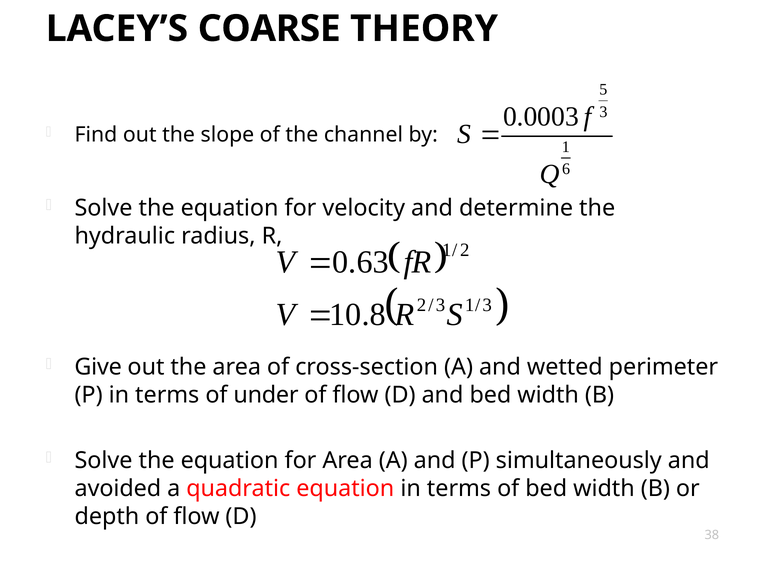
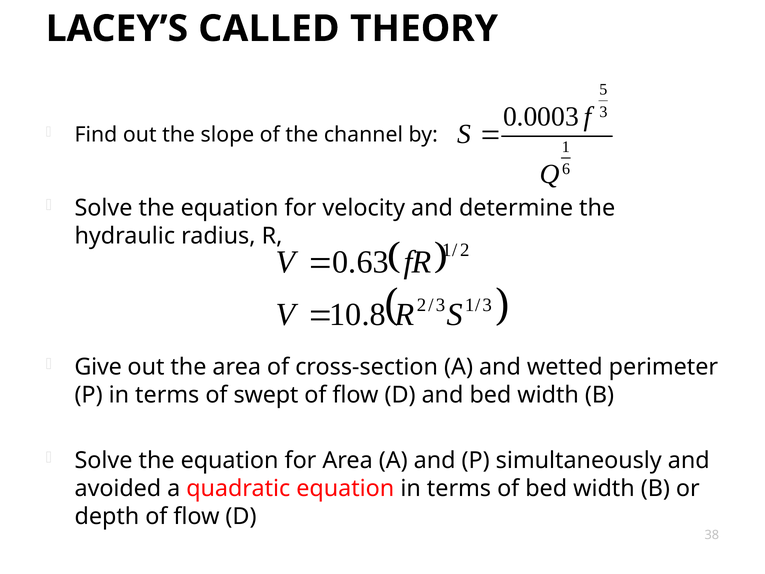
COARSE: COARSE -> CALLED
under: under -> swept
